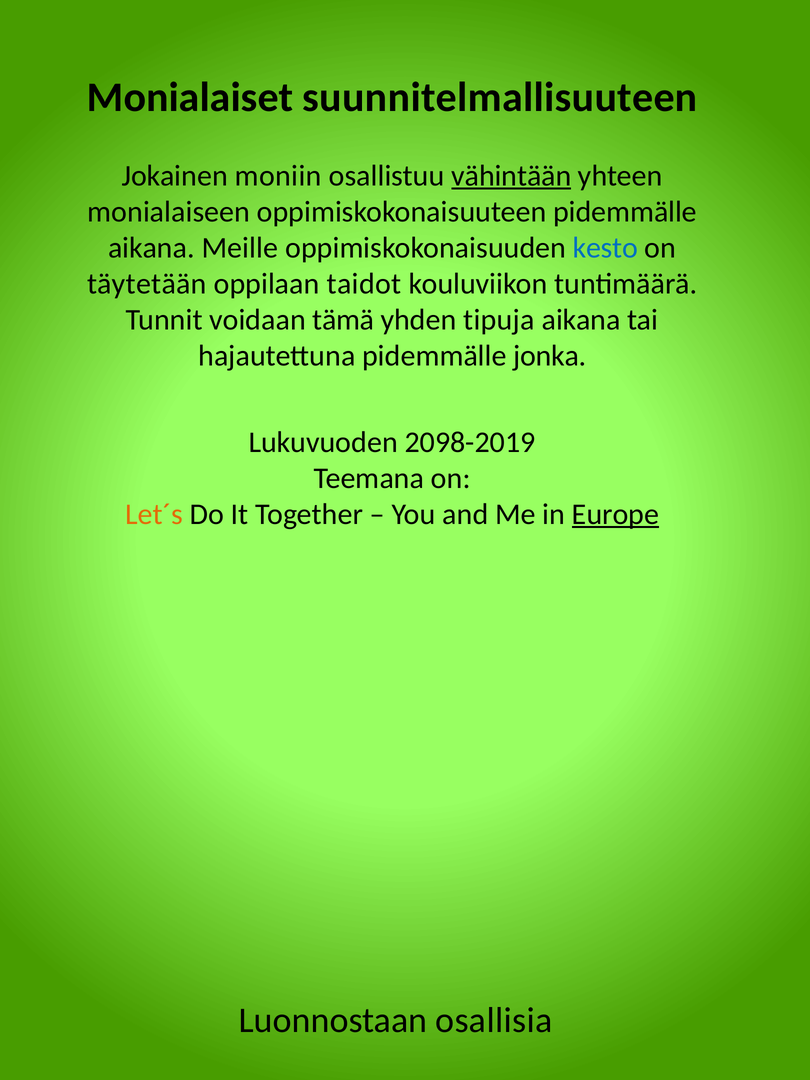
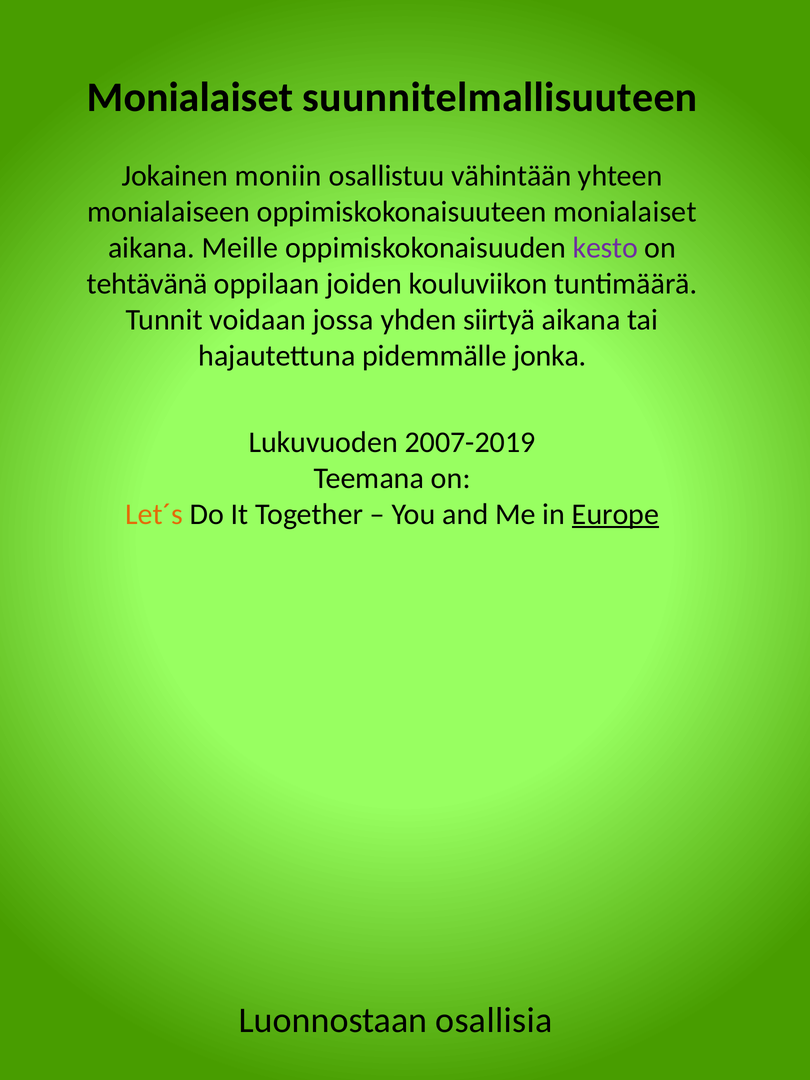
vähintään underline: present -> none
oppimiskokonaisuuteen pidemmälle: pidemmälle -> monialaiset
kesto colour: blue -> purple
täytetään: täytetään -> tehtävänä
taidot: taidot -> joiden
tämä: tämä -> jossa
tipuja: tipuja -> siirtyä
2098-2019: 2098-2019 -> 2007-2019
